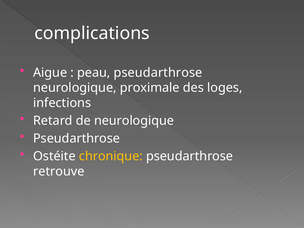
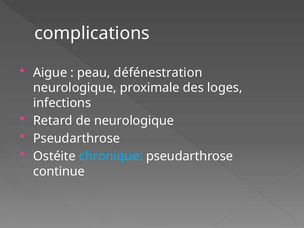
peau pseudarthrose: pseudarthrose -> défénestration
chronique colour: yellow -> light blue
retrouve: retrouve -> continue
